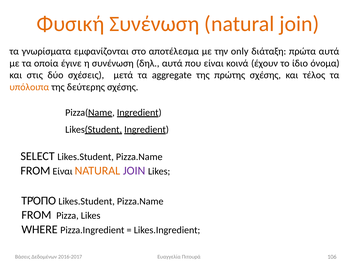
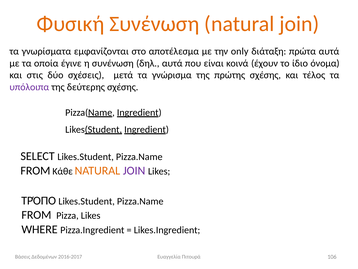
aggregate: aggregate -> γνώρισμα
υπόλοιπα colour: orange -> purple
FROM Είναι: Είναι -> Κάθε
